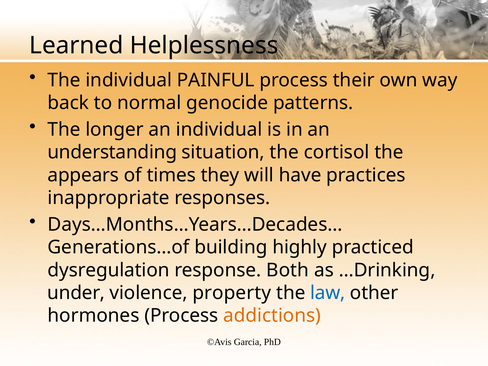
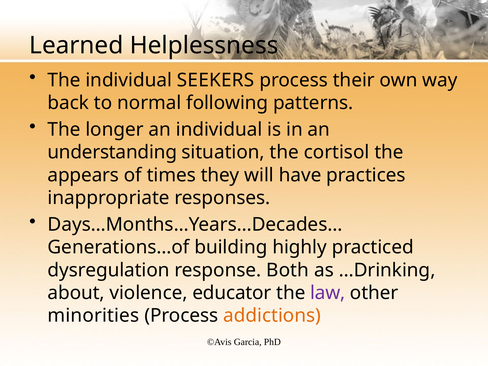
PAINFUL: PAINFUL -> SEEKERS
genocide: genocide -> following
under: under -> about
property: property -> educator
law colour: blue -> purple
hormones: hormones -> minorities
